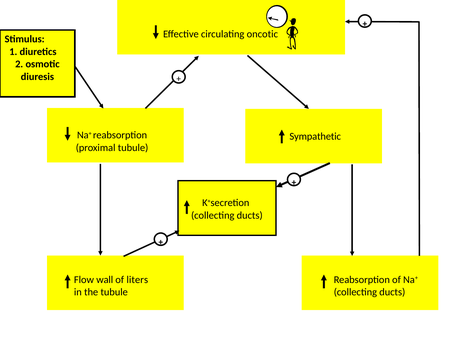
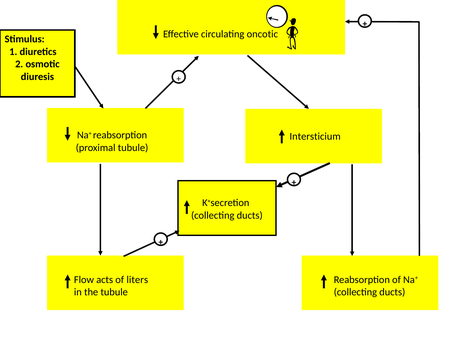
Sympathetic: Sympathetic -> Intersticium
wall: wall -> acts
